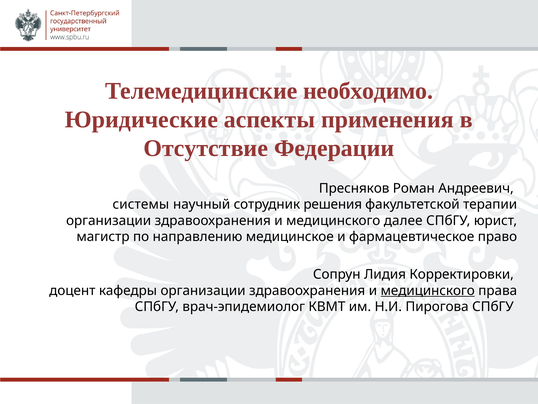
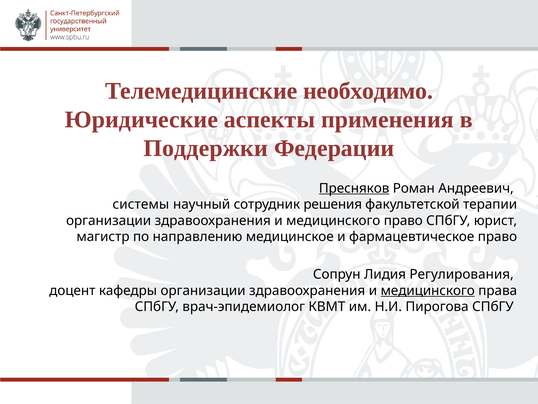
Отсутствие: Отсутствие -> Поддержки
Пресняков underline: none -> present
медицинского далее: далее -> право
Корректировки: Корректировки -> Регулирования
